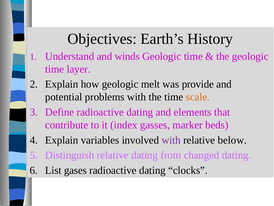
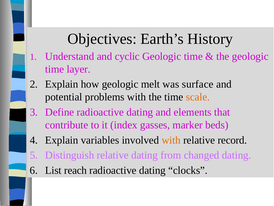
winds: winds -> cyclic
provide: provide -> surface
with at (171, 140) colour: purple -> orange
below: below -> record
gases: gases -> reach
